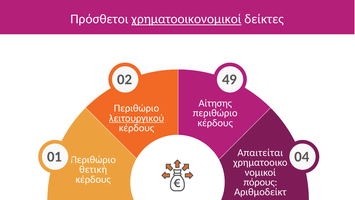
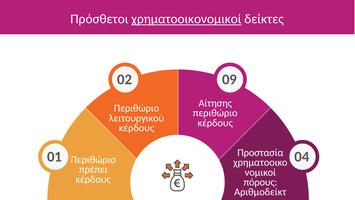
49: 49 -> 09
λειτουργικού underline: present -> none
Απαιτείται: Απαιτείται -> Προστασία
θετική: θετική -> πρέπει
